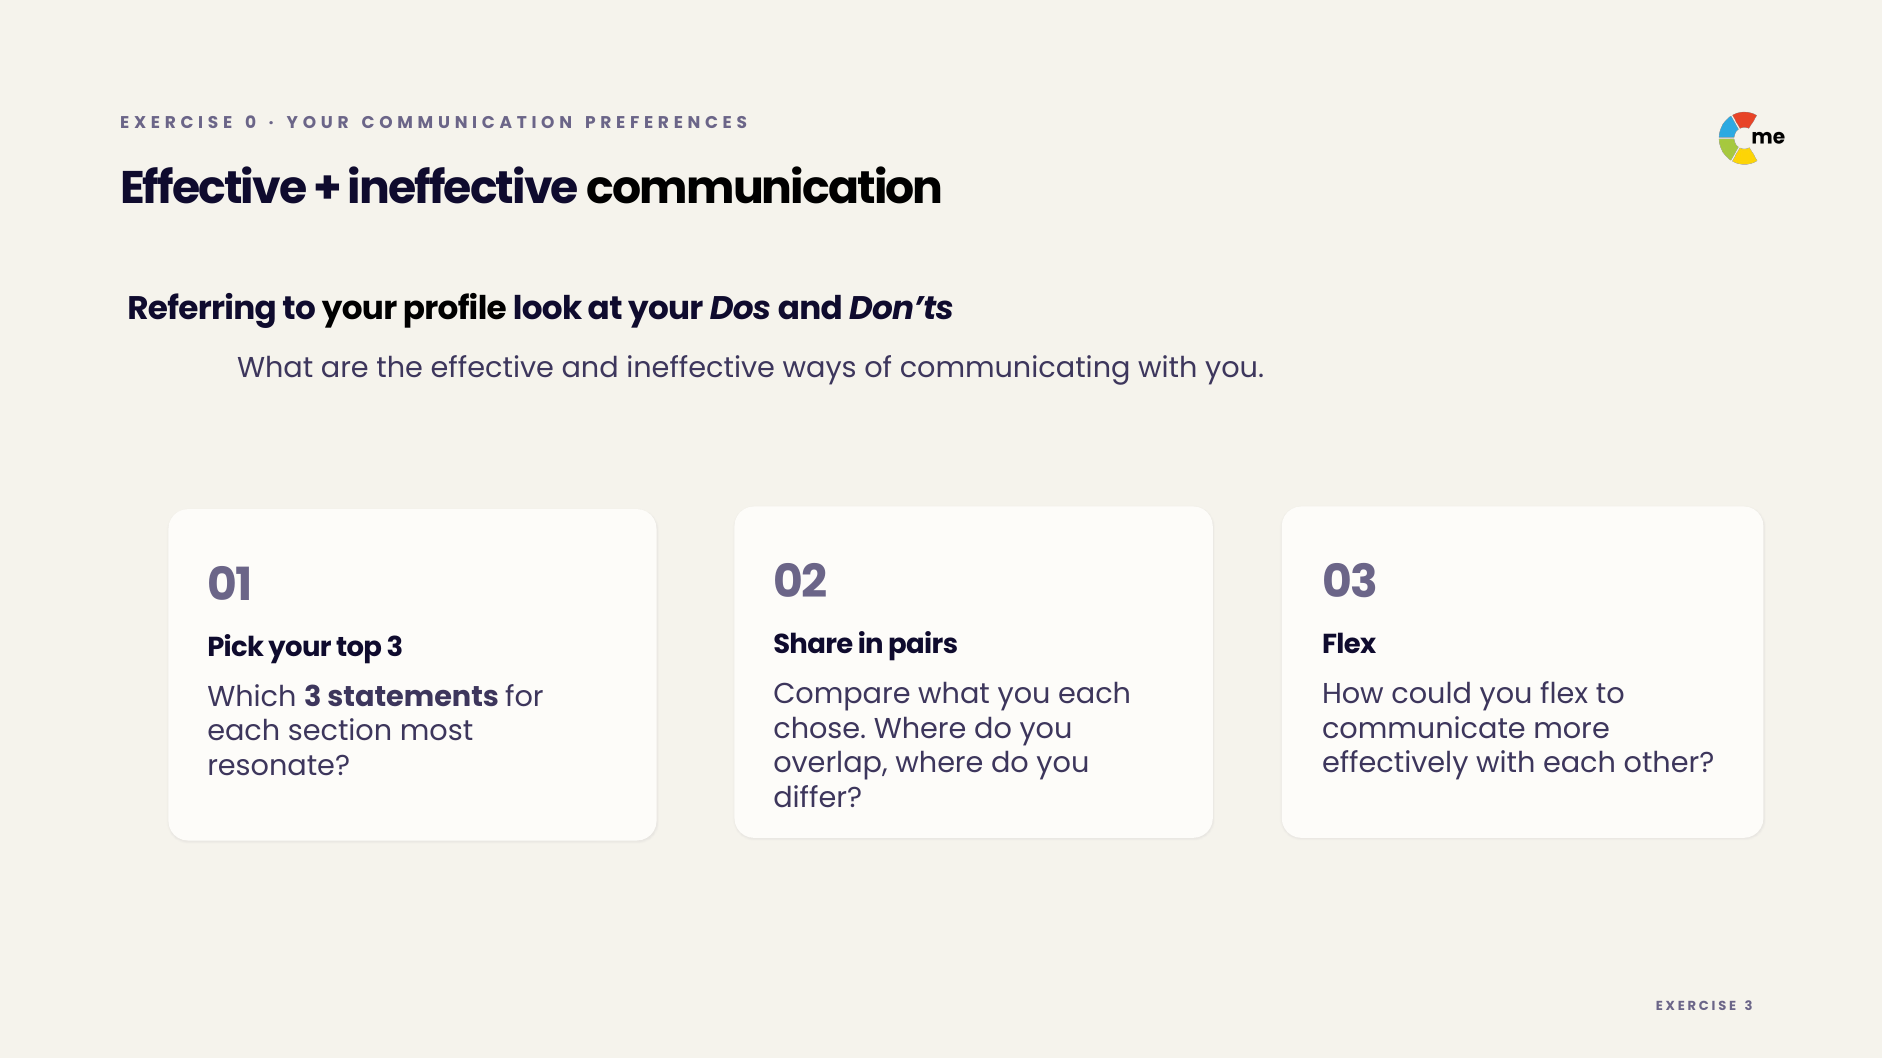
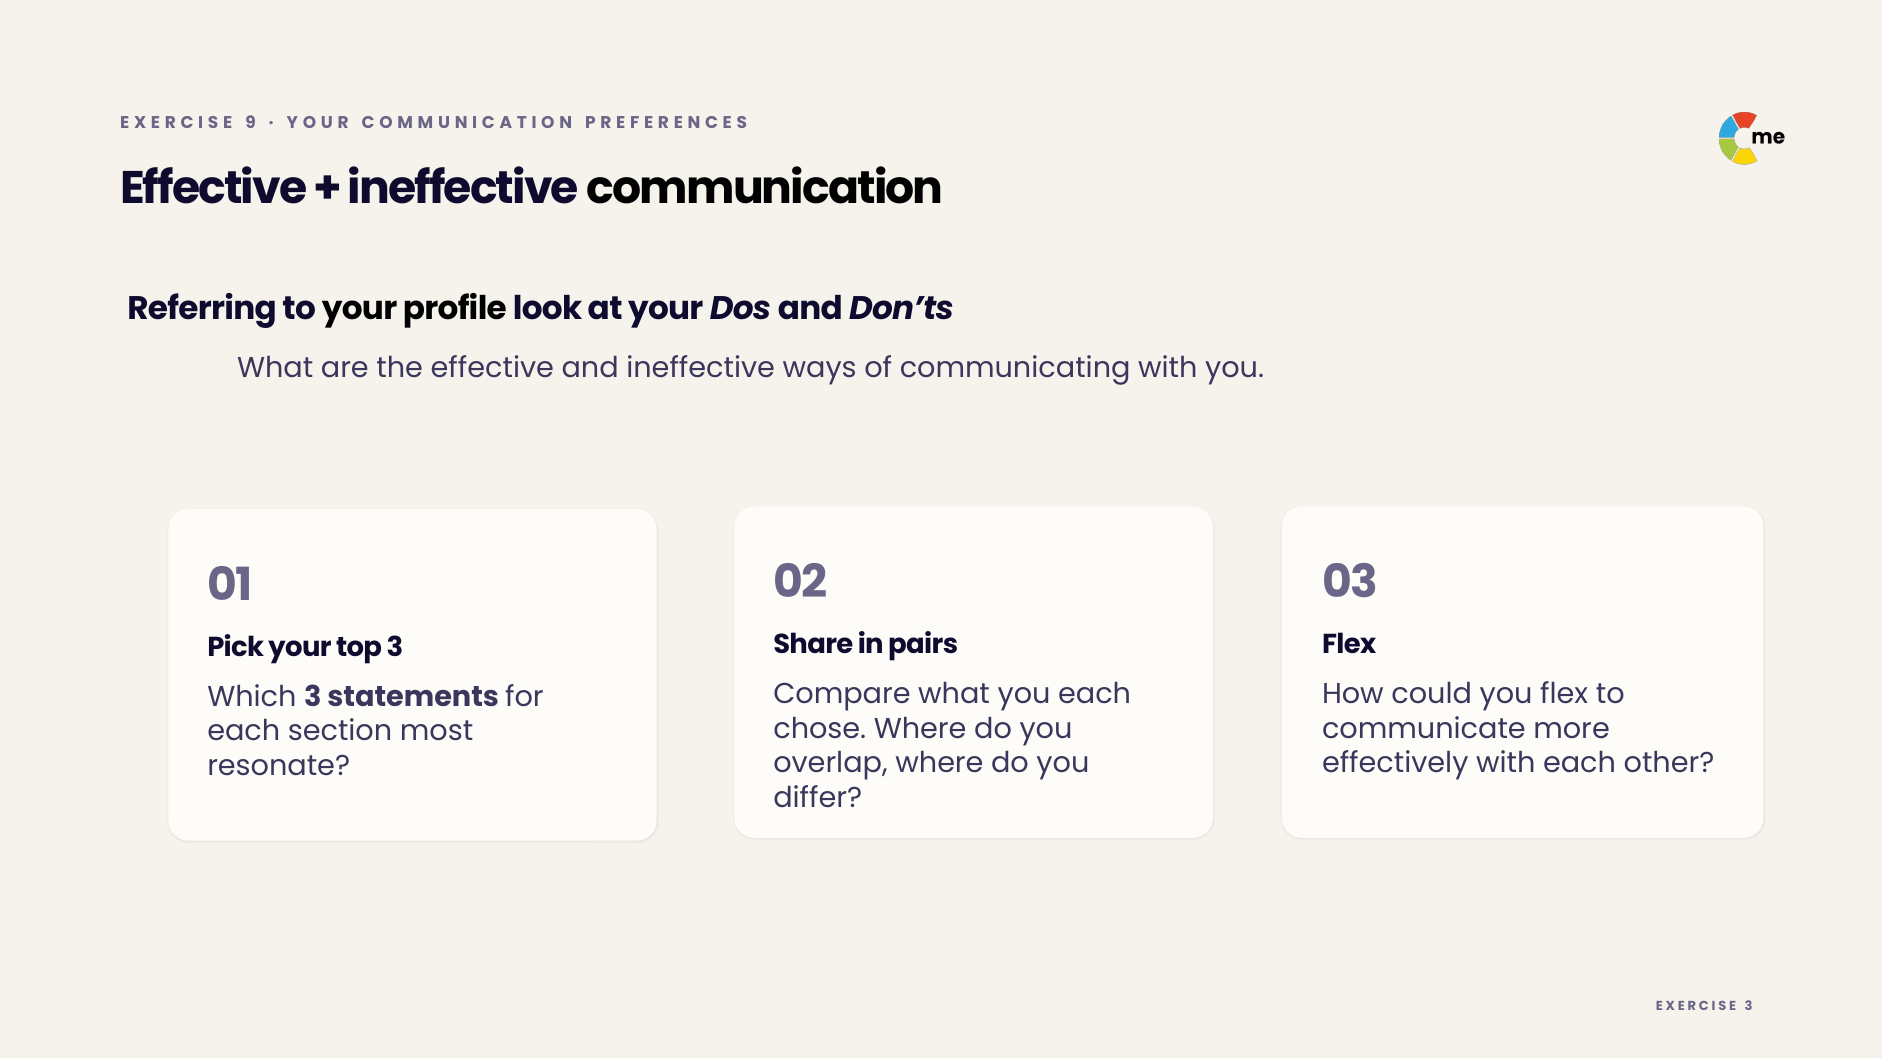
0: 0 -> 9
